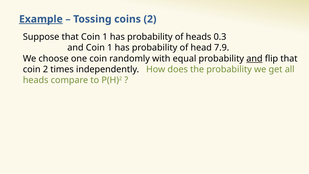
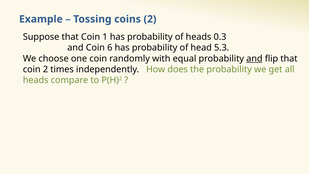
Example underline: present -> none
and Coin 1: 1 -> 6
7.9: 7.9 -> 5.3
